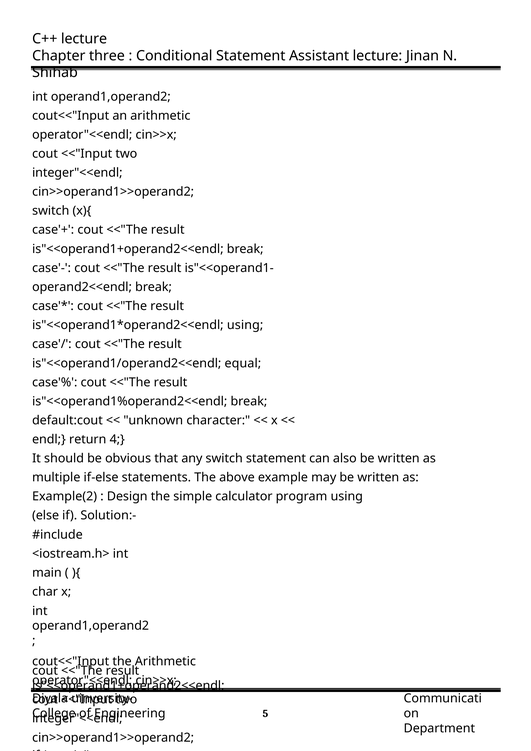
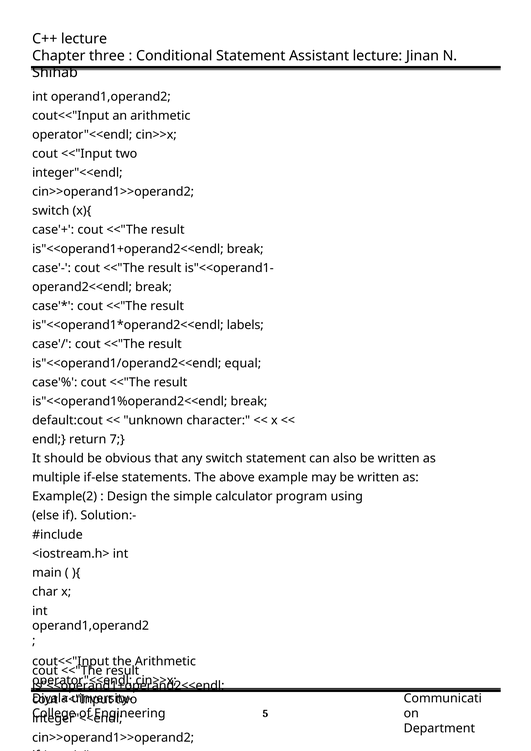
using at (245, 325): using -> labels
4: 4 -> 7
